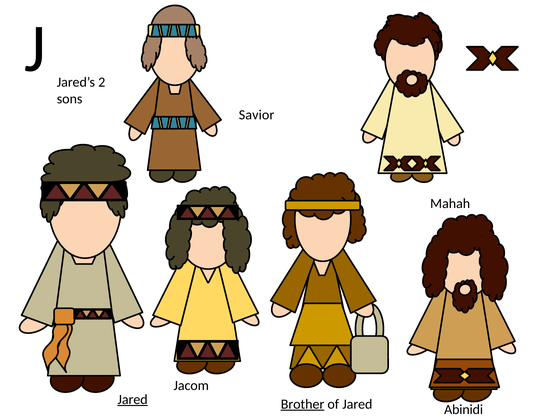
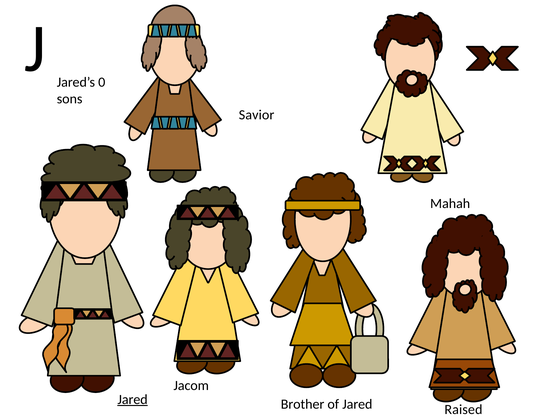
2: 2 -> 0
Brother underline: present -> none
Abinidi: Abinidi -> Raised
